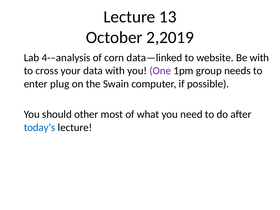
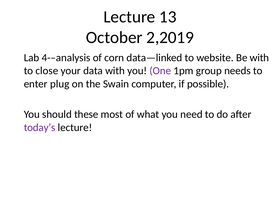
cross: cross -> close
other: other -> these
today’s colour: blue -> purple
